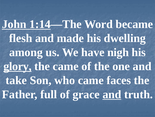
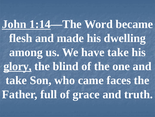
have nigh: nigh -> take
the came: came -> blind
and at (112, 94) underline: present -> none
